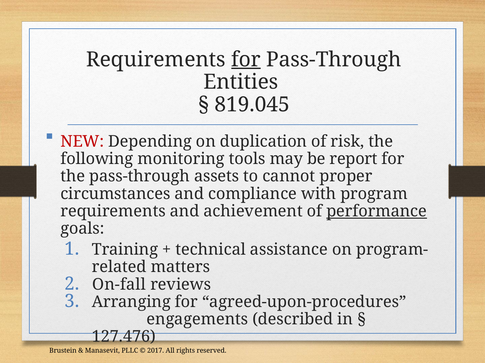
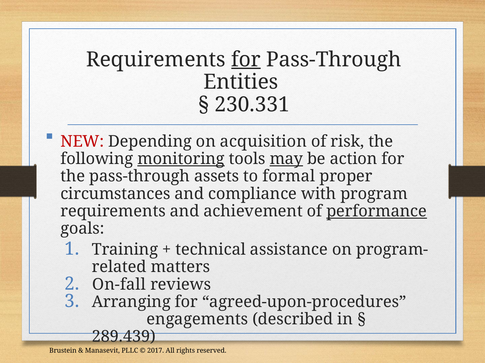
819.045: 819.045 -> 230.331
duplication: duplication -> acquisition
monitoring underline: none -> present
may underline: none -> present
report: report -> action
cannot: cannot -> formal
127.476: 127.476 -> 289.439
